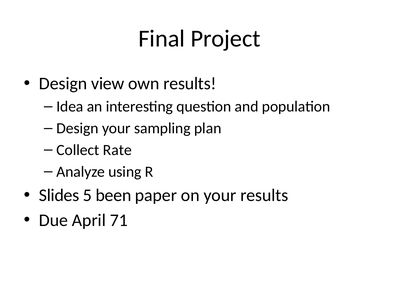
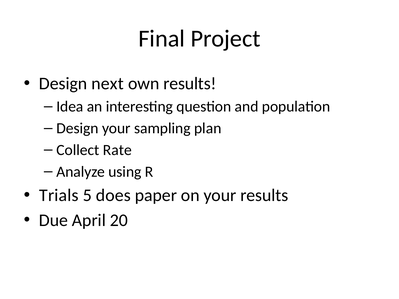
view: view -> next
Slides: Slides -> Trials
been: been -> does
71: 71 -> 20
